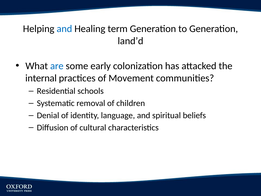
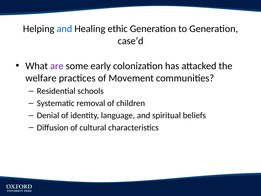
term: term -> ethic
land’d: land’d -> case’d
are colour: blue -> purple
internal: internal -> welfare
